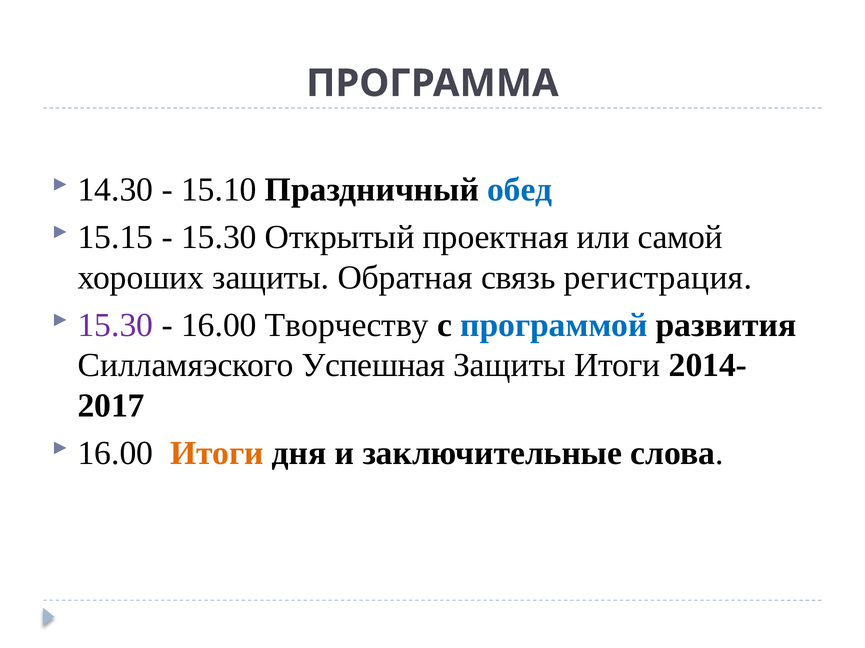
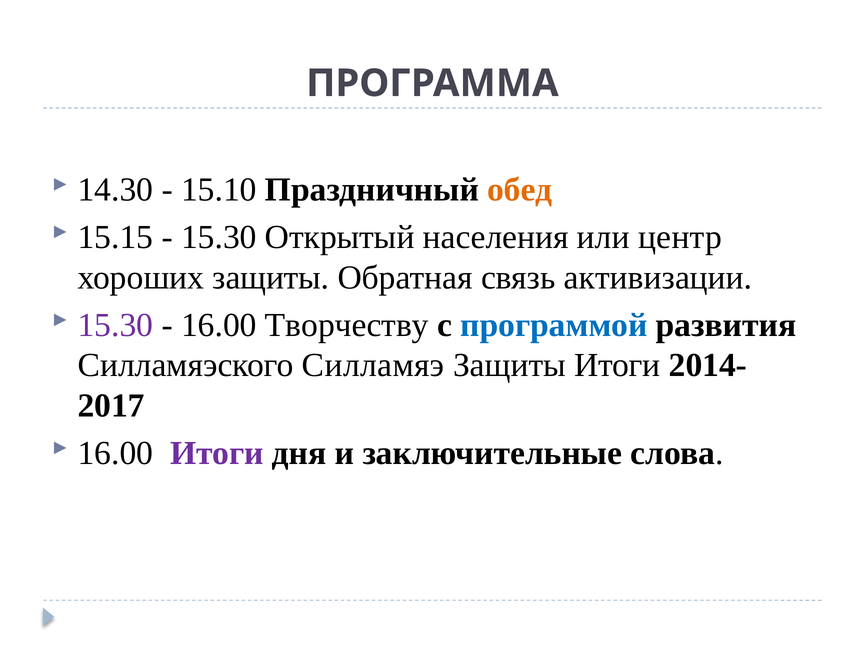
обед colour: blue -> orange
проектная: проектная -> населения
самой: самой -> центр
регистрация: регистрация -> активизации
Успешная: Успешная -> Силламяэ
Итоги at (217, 454) colour: orange -> purple
